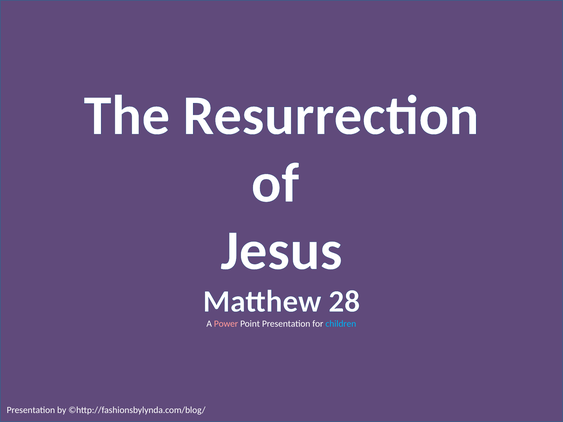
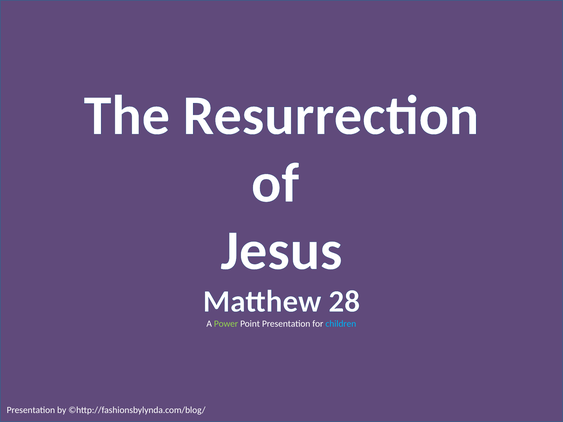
Power colour: pink -> light green
